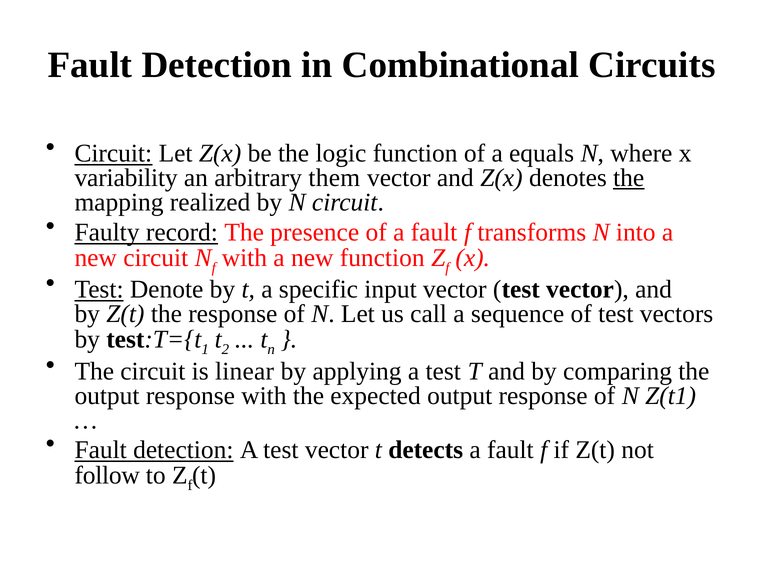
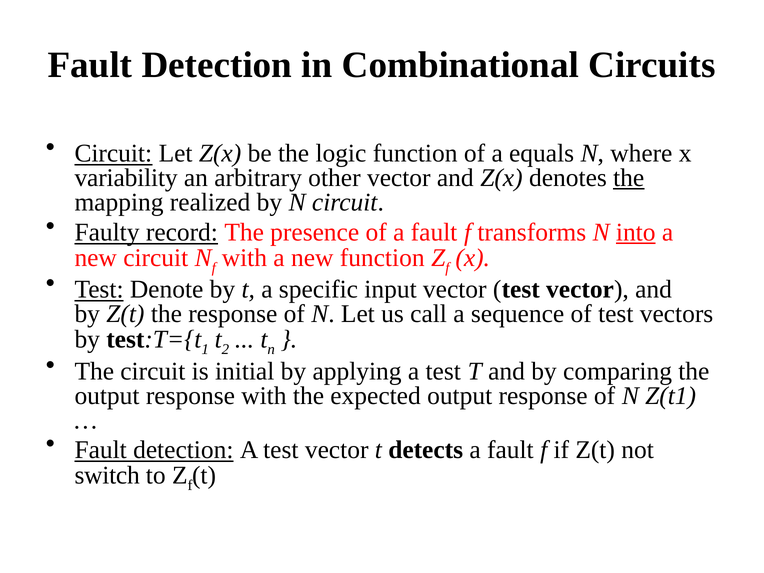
them: them -> other
into underline: none -> present
linear: linear -> initial
follow: follow -> switch
